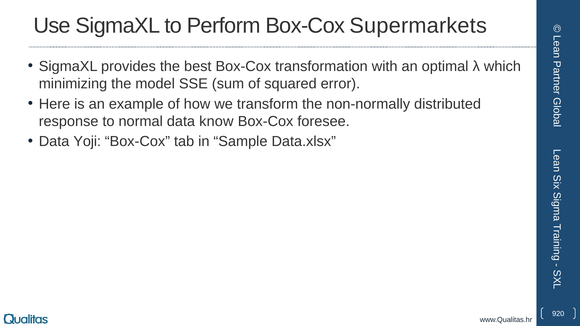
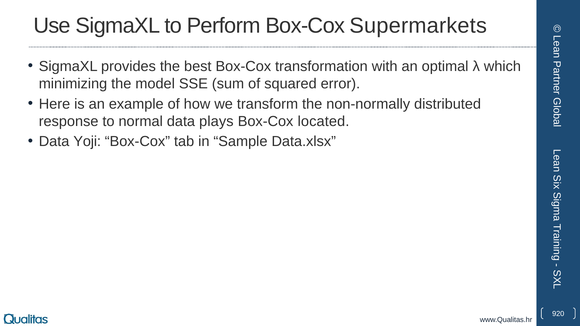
know: know -> plays
foresee: foresee -> located
